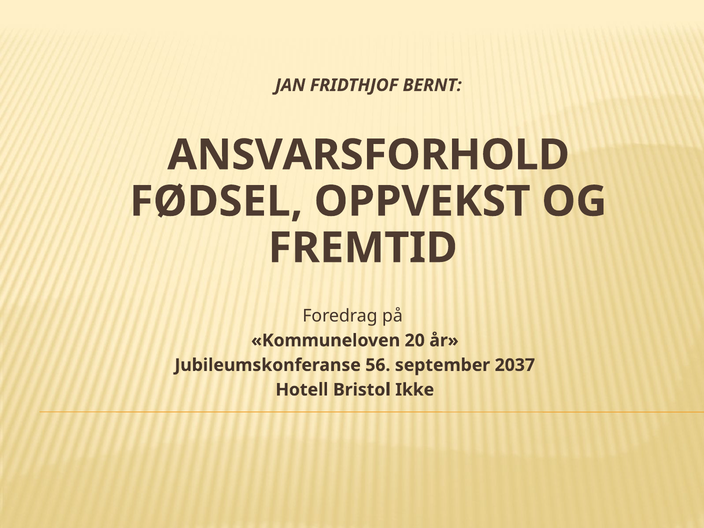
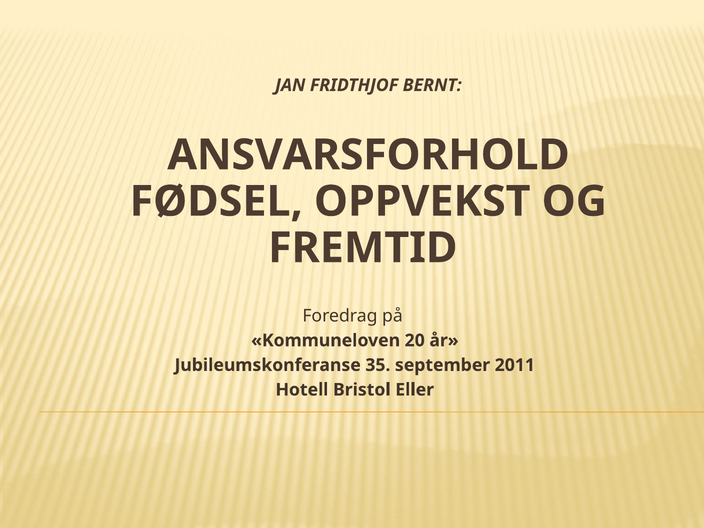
56: 56 -> 35
2037: 2037 -> 2011
Ikke: Ikke -> Eller
